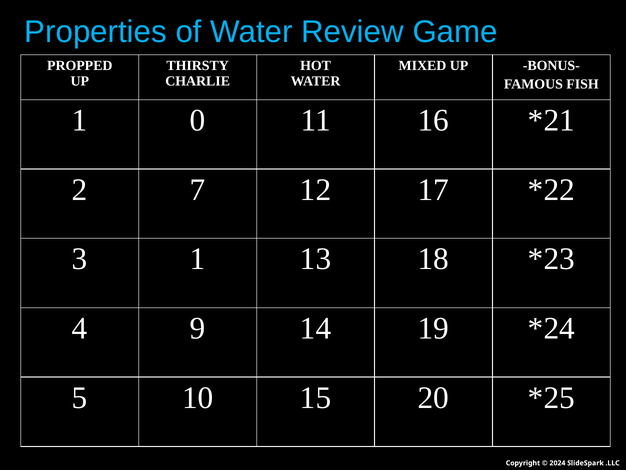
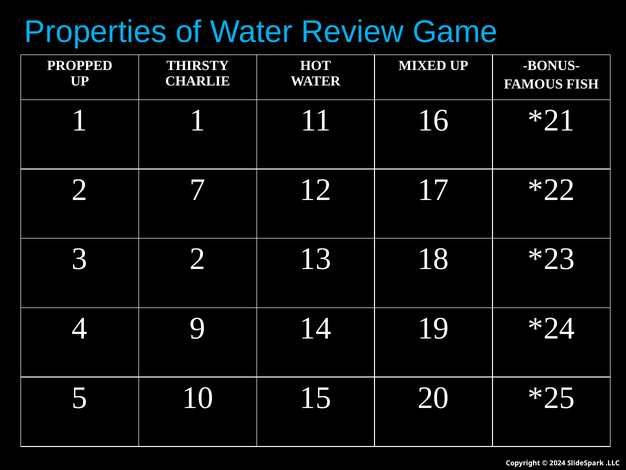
1 0: 0 -> 1
3 1: 1 -> 2
